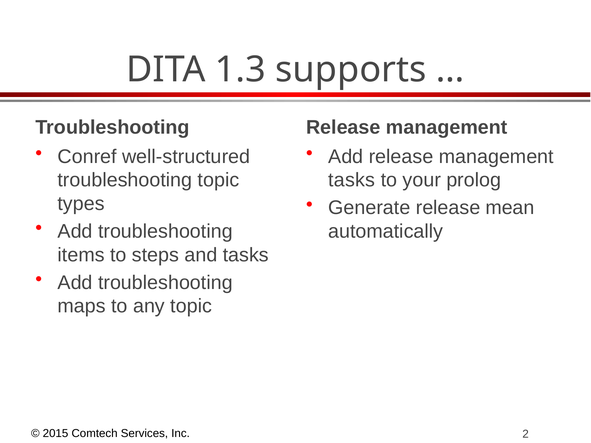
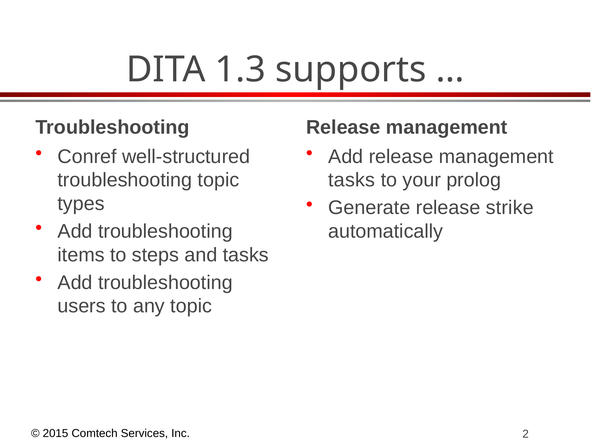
mean: mean -> strike
maps: maps -> users
